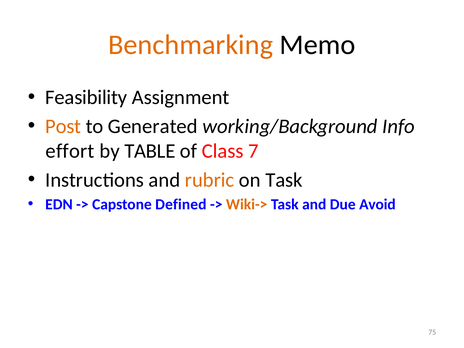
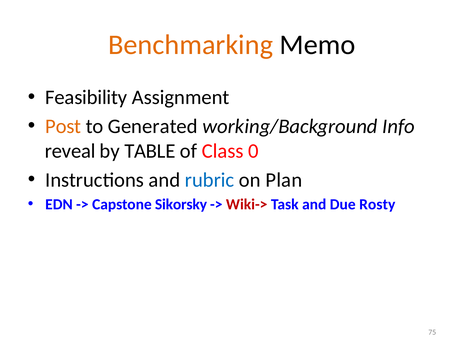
effort: effort -> reveal
7: 7 -> 0
rubric colour: orange -> blue
on Task: Task -> Plan
Defined: Defined -> Sikorsky
Wiki-> colour: orange -> red
Avoid: Avoid -> Rosty
